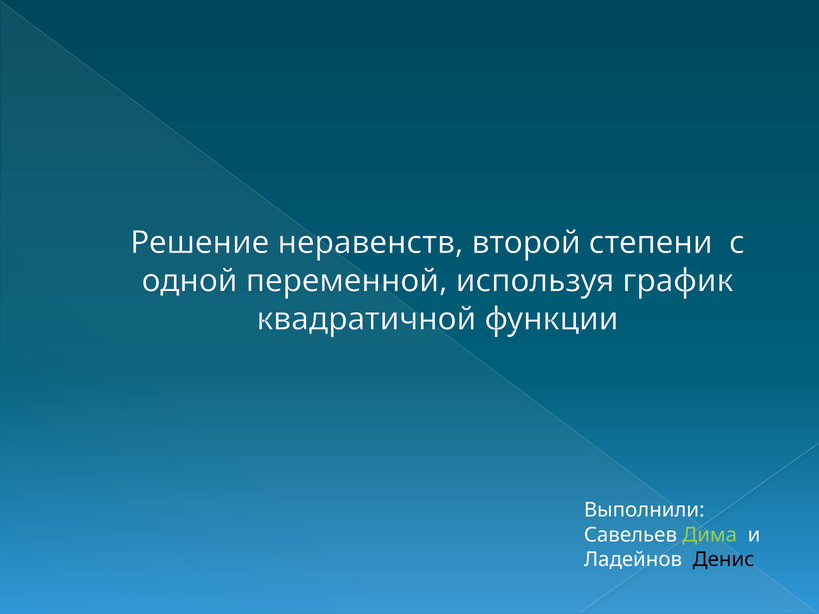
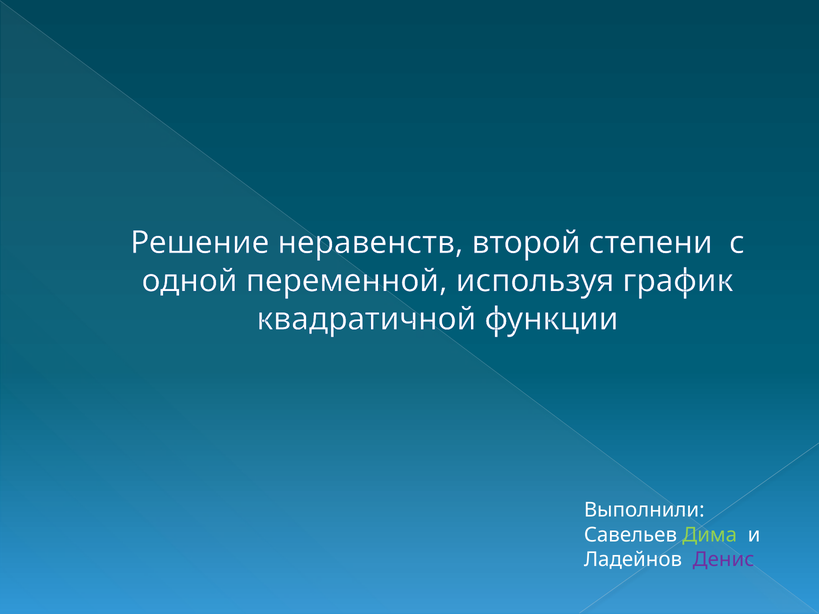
Денис colour: black -> purple
